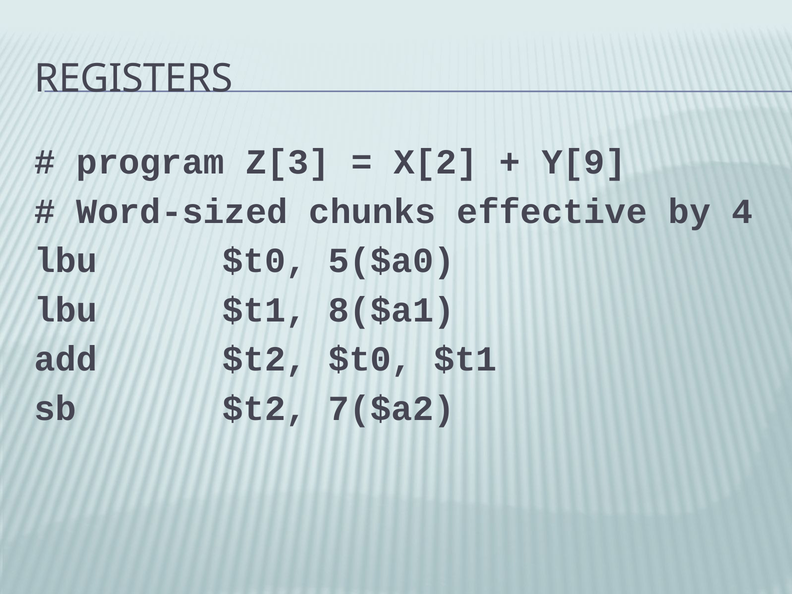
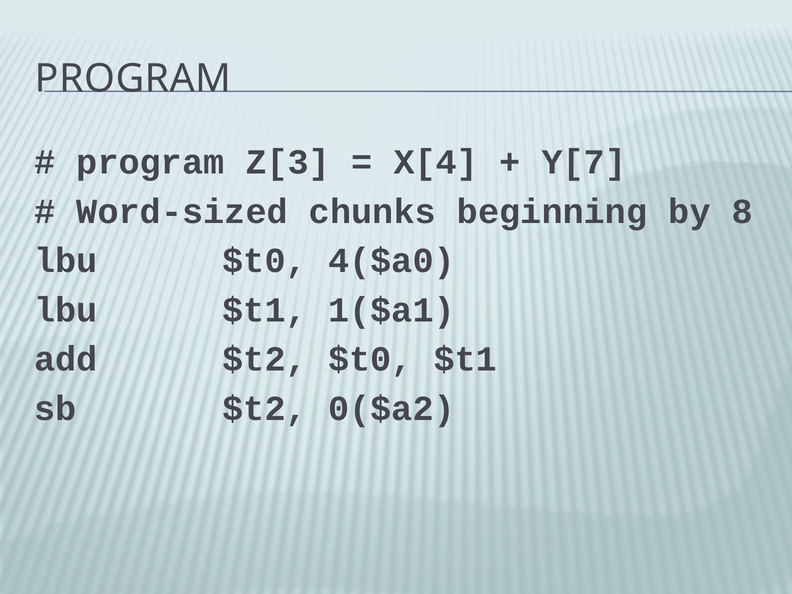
REGISTERS at (133, 79): REGISTERS -> PROGRAM
X[2: X[2 -> X[4
Y[9: Y[9 -> Y[7
effective: effective -> beginning
4: 4 -> 8
5($a0: 5($a0 -> 4($a0
8($a1: 8($a1 -> 1($a1
7($a2: 7($a2 -> 0($a2
